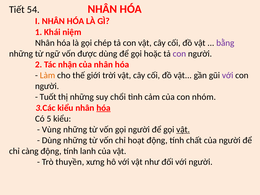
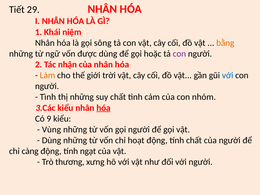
54: 54 -> 29
chép: chép -> sông
bằng colour: purple -> orange
với at (228, 75) colour: purple -> blue
Tuốt at (48, 97): Tuốt -> Tình
suy chổi: chổi -> chất
5: 5 -> 9
vật at (183, 129) underline: present -> none
lanh: lanh -> ngạt
thuyền: thuyền -> thương
